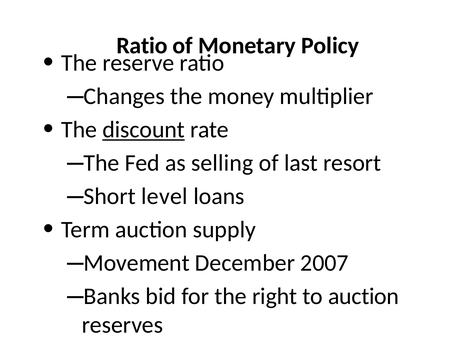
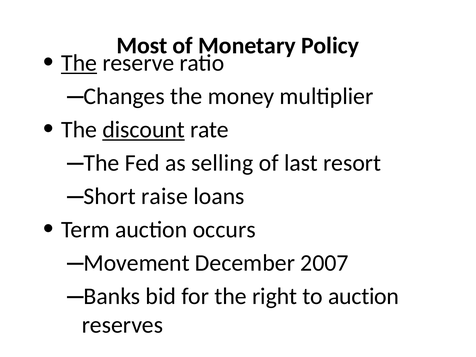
Ratio at (142, 46): Ratio -> Most
The at (79, 63) underline: none -> present
level: level -> raise
supply: supply -> occurs
